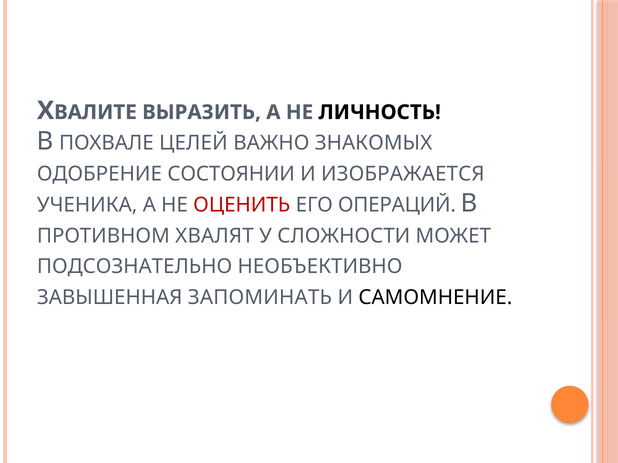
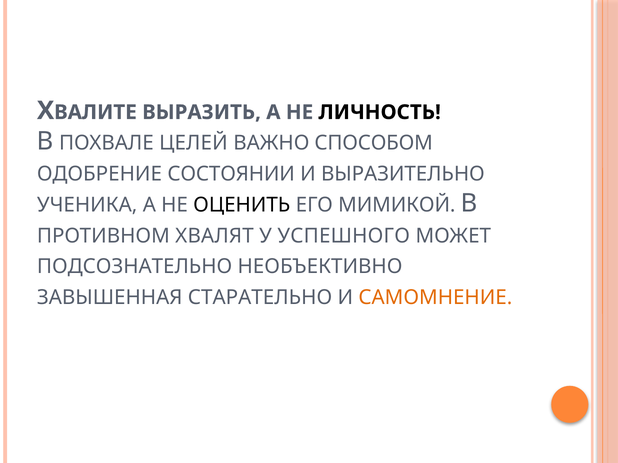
ЗНАКОМЫХ: ЗНАКОМЫХ -> СПОСОБОМ
ИЗОБРАЖАЕТСЯ: ИЗОБРАЖАЕТСЯ -> ВЫРАЗИТЕЛЬНО
ОЦЕНИТЬ colour: red -> black
ОПЕРАЦИЙ: ОПЕРАЦИЙ -> МИМИКОЙ
СЛОЖНОСТИ: СЛОЖНОСТИ -> УСПЕШНОГО
ЗАПОМИНАТЬ: ЗАПОМИНАТЬ -> СТАРАТЕЛЬНО
САМОМНЕНИЕ colour: black -> orange
